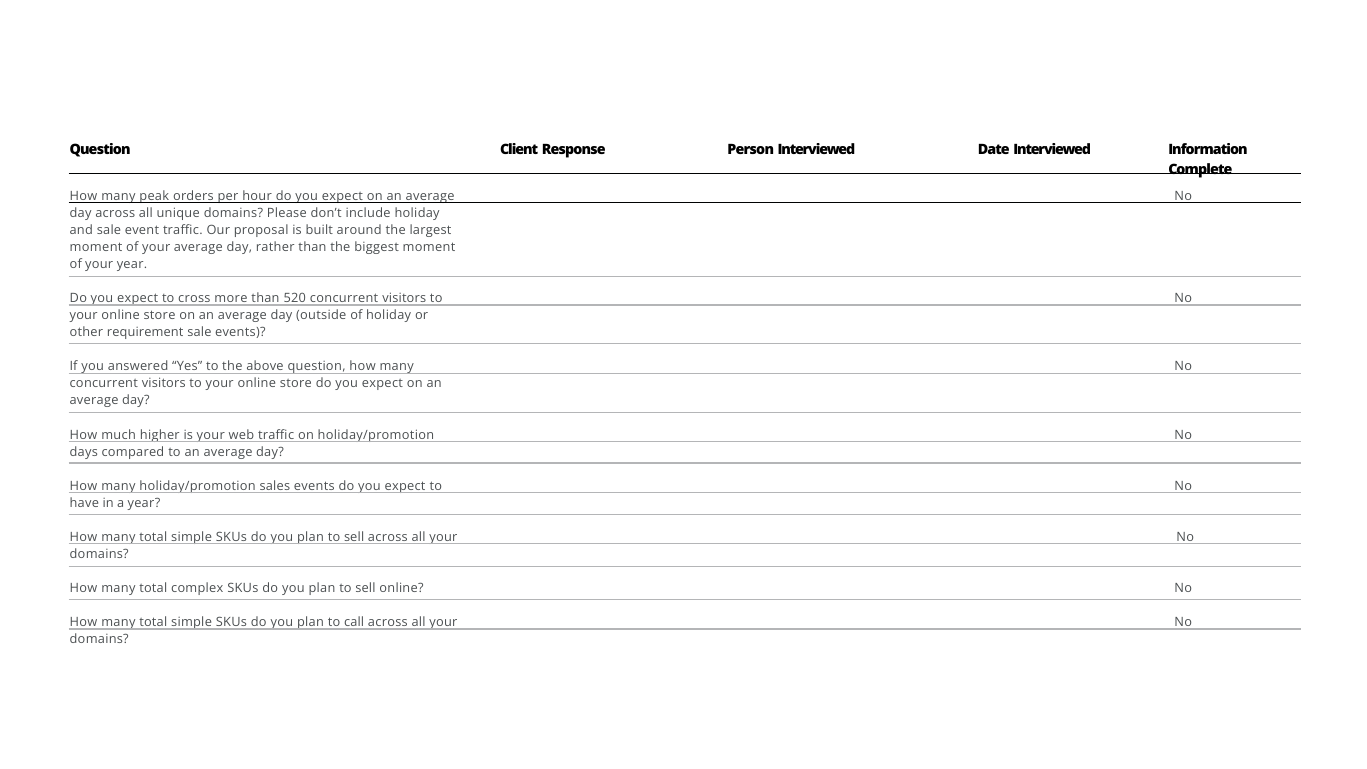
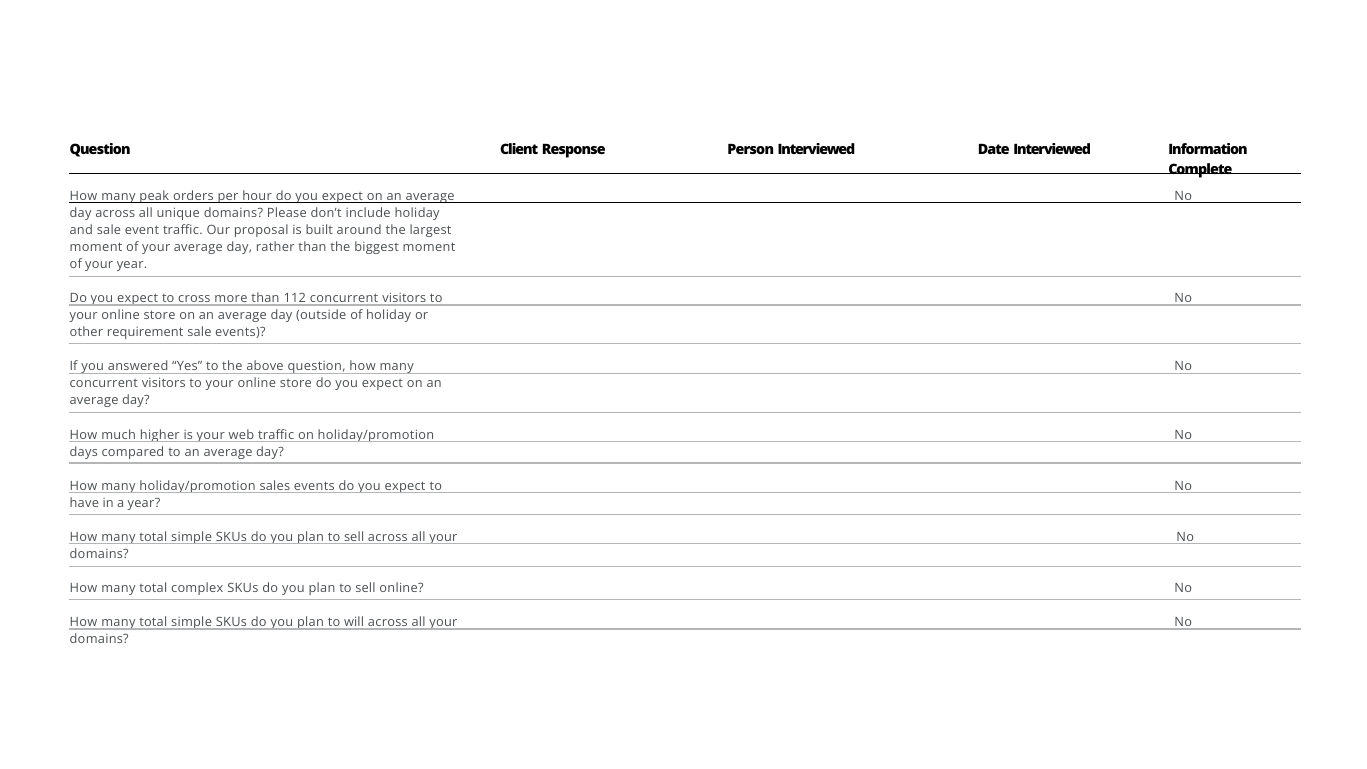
520: 520 -> 112
call: call -> will
